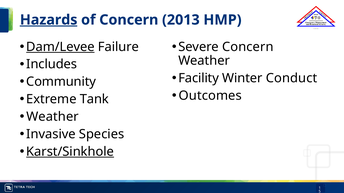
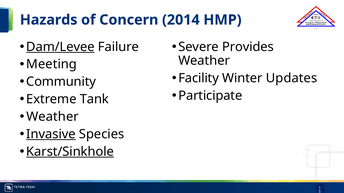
Hazards underline: present -> none
2013: 2013 -> 2014
Severe Concern: Concern -> Provides
Includes: Includes -> Meeting
Conduct: Conduct -> Updates
Outcomes: Outcomes -> Participate
Invasive underline: none -> present
